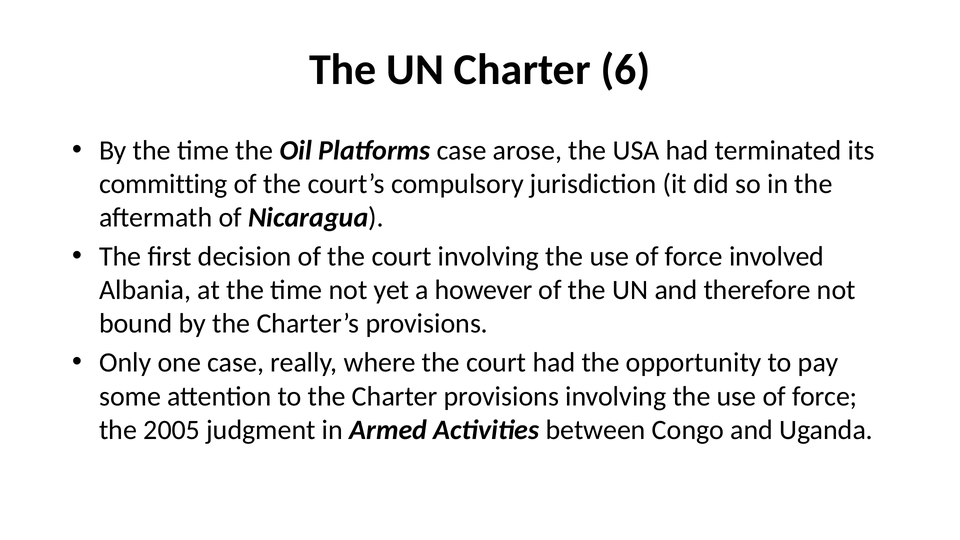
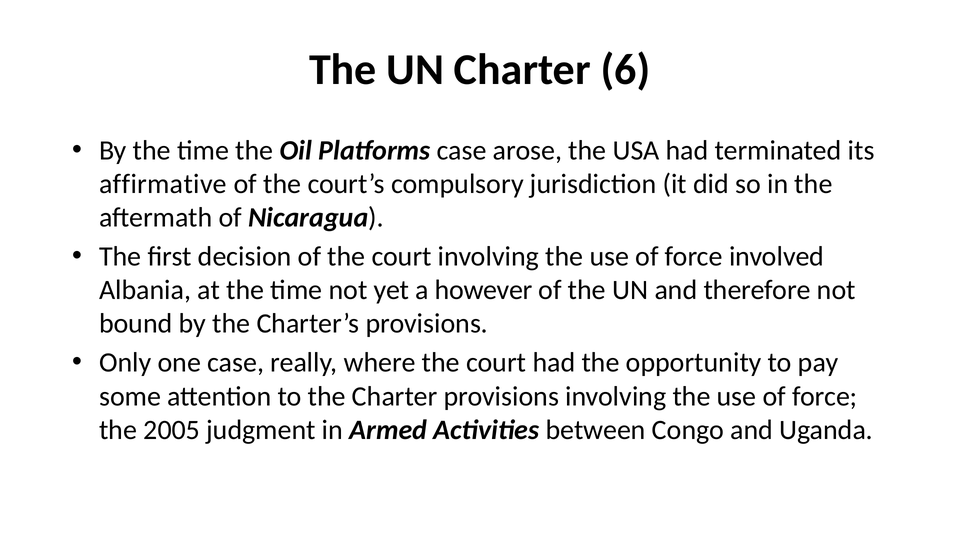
committing: committing -> affirmative
